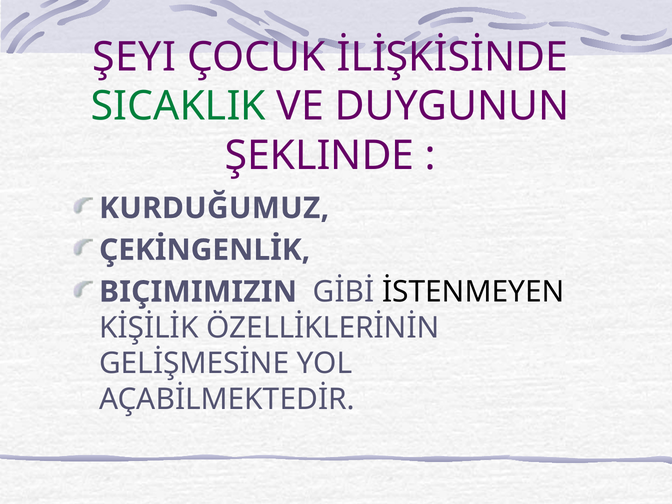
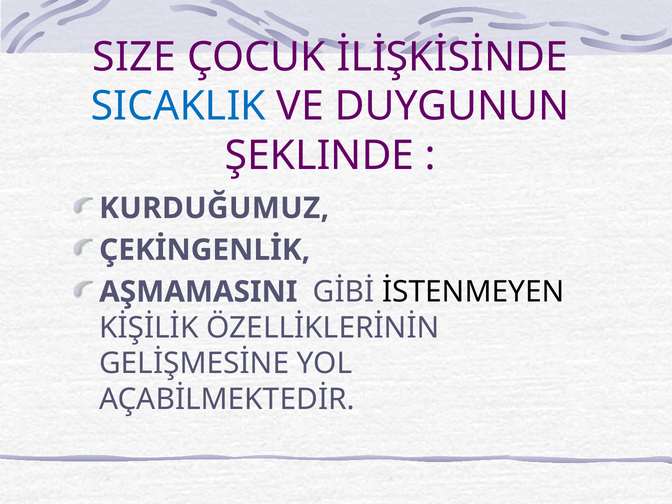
ŞEYI: ŞEYI -> SIZE
SICAKLIK colour: green -> blue
BIÇIMIMIZIN: BIÇIMIMIZIN -> AŞMAMASINI
